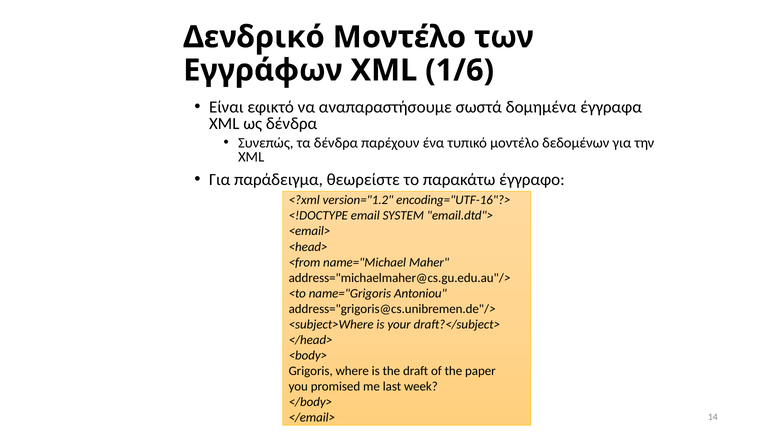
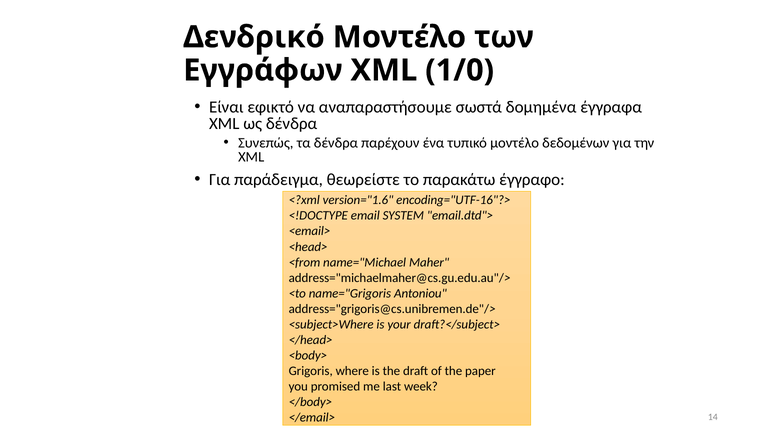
1/6: 1/6 -> 1/0
version="1.2: version="1.2 -> version="1.6
